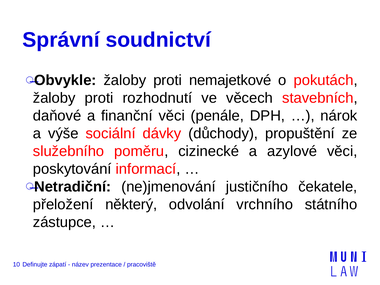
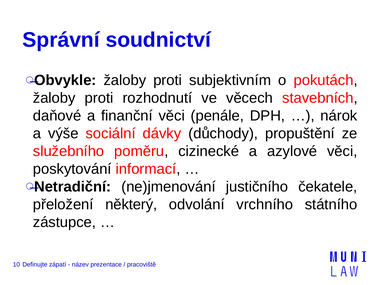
nemajetkové: nemajetkové -> subjektivním
